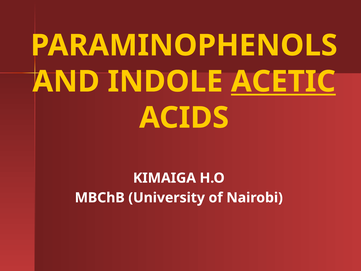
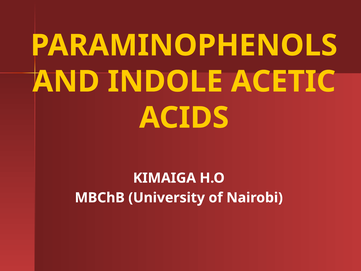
ACETIC underline: present -> none
